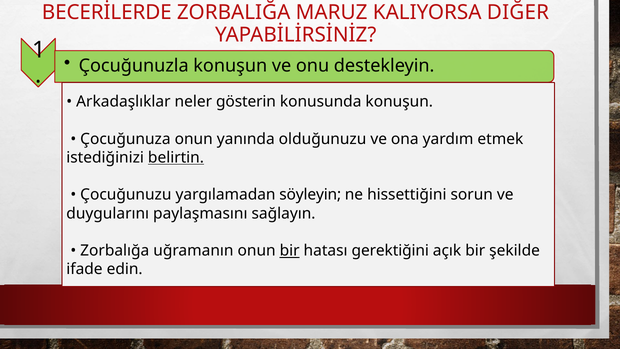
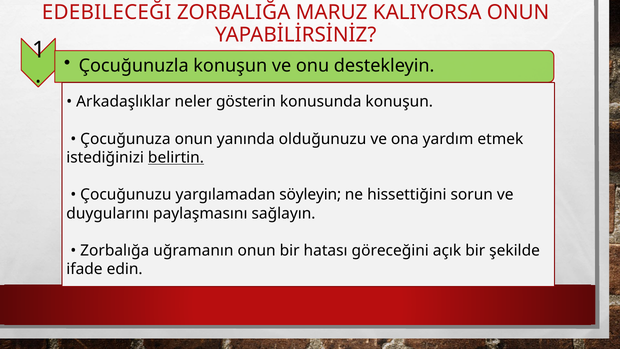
BECERİLERDE: BECERİLERDE -> EDEBILECEĞI
KALIYORSA DIĞER: DIĞER -> ONUN
bir at (290, 250) underline: present -> none
gerektiğini: gerektiğini -> göreceğini
